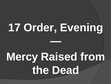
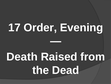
Mercy: Mercy -> Death
